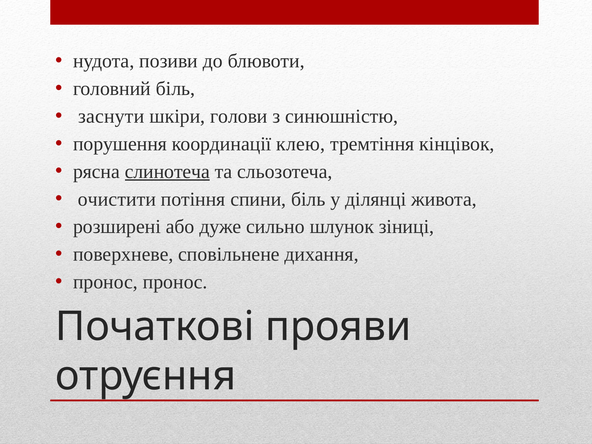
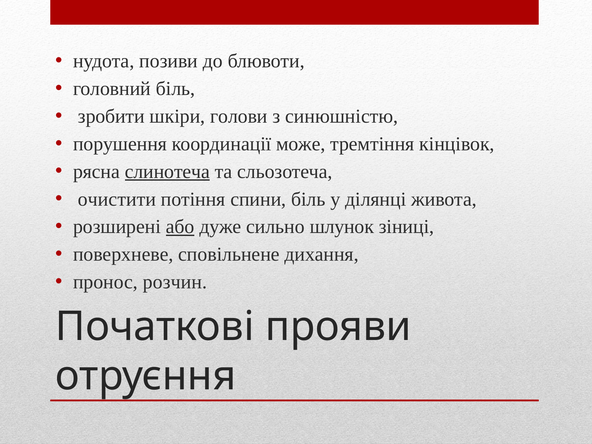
заснути: заснути -> зробити
клею: клею -> може
або underline: none -> present
пронос пронос: пронос -> розчин
